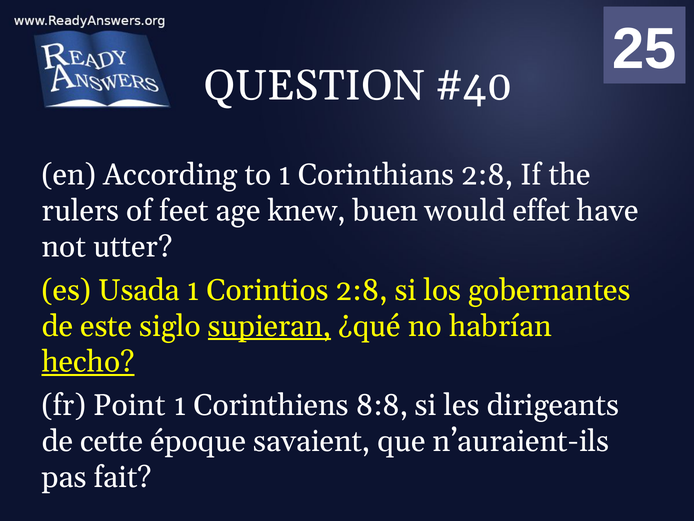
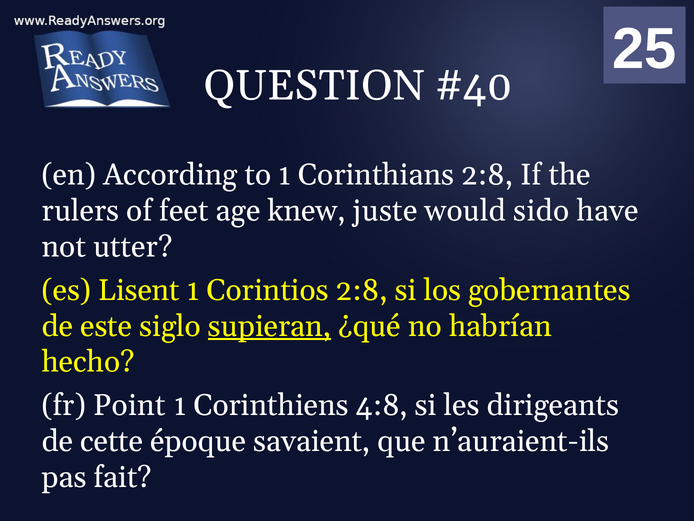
buen: buen -> juste
effet: effet -> sido
Usada: Usada -> Lisent
hecho underline: present -> none
8:8: 8:8 -> 4:8
